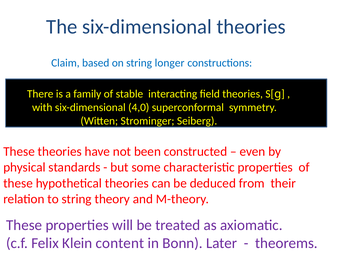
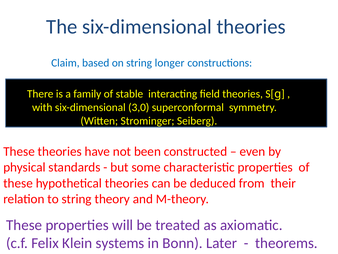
4,0: 4,0 -> 3,0
content: content -> systems
